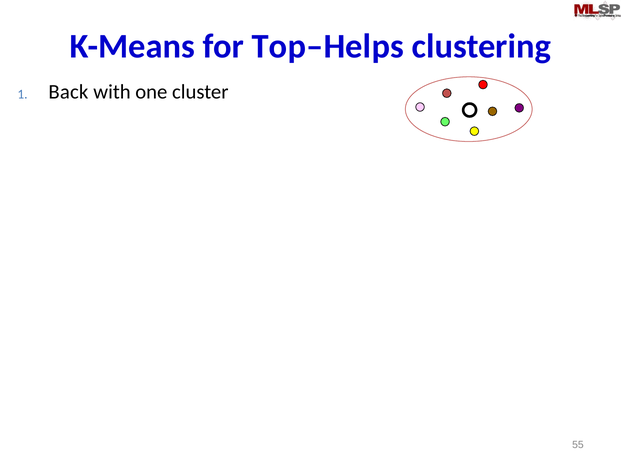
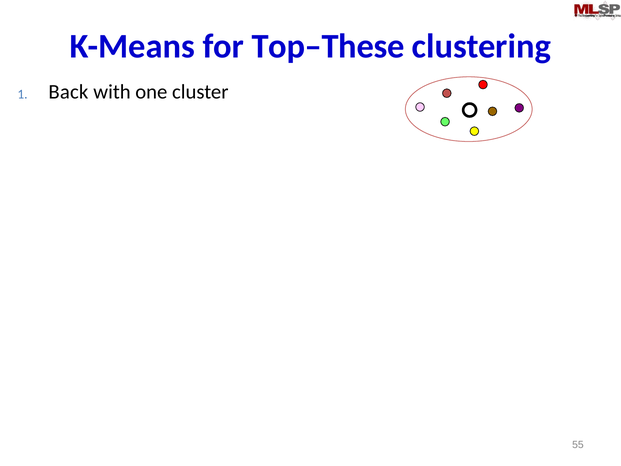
Top–Helps: Top–Helps -> Top–These
